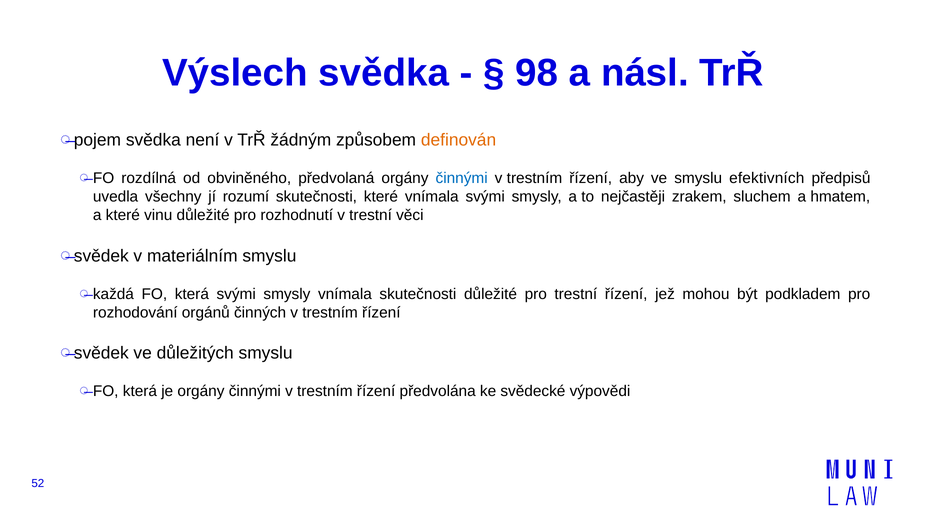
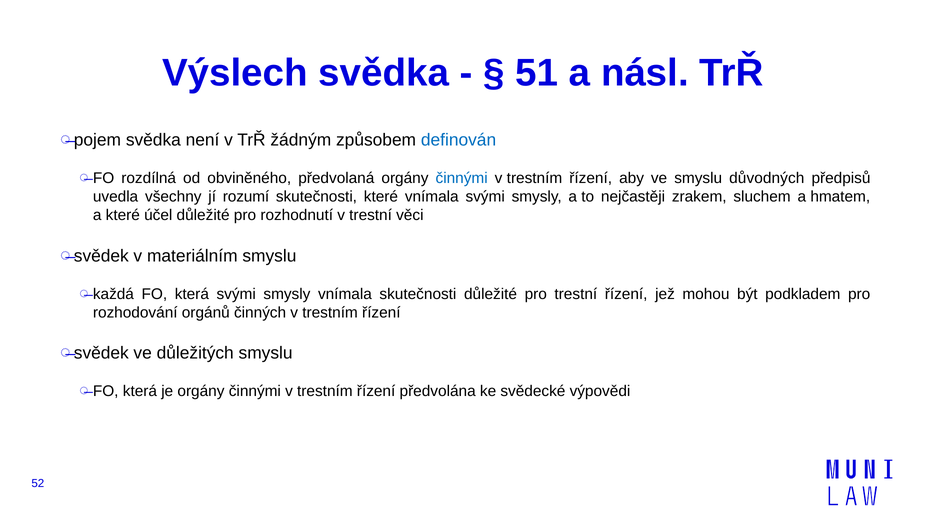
98: 98 -> 51
definován colour: orange -> blue
efektivních: efektivních -> důvodných
vinu: vinu -> účel
